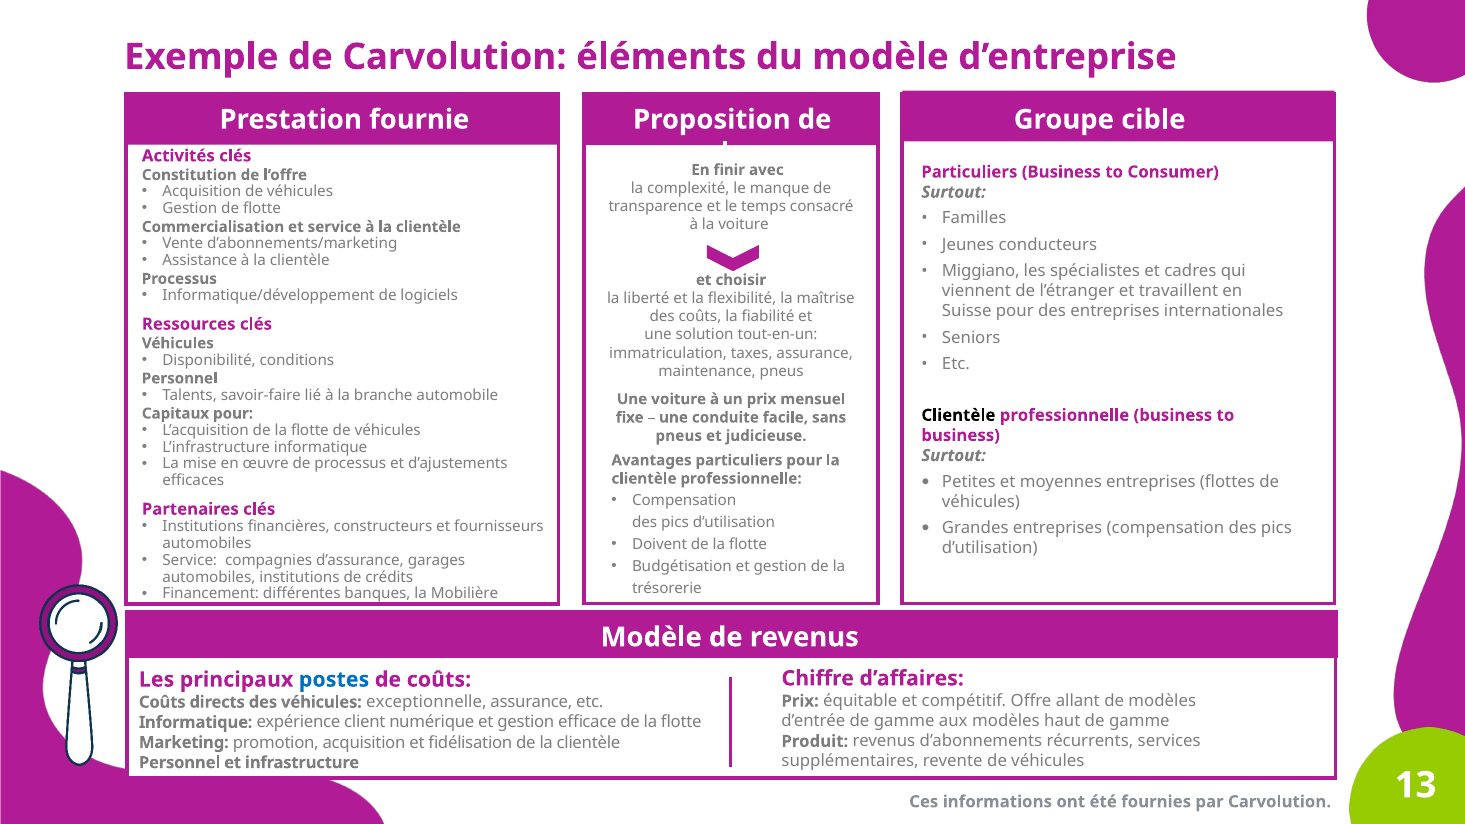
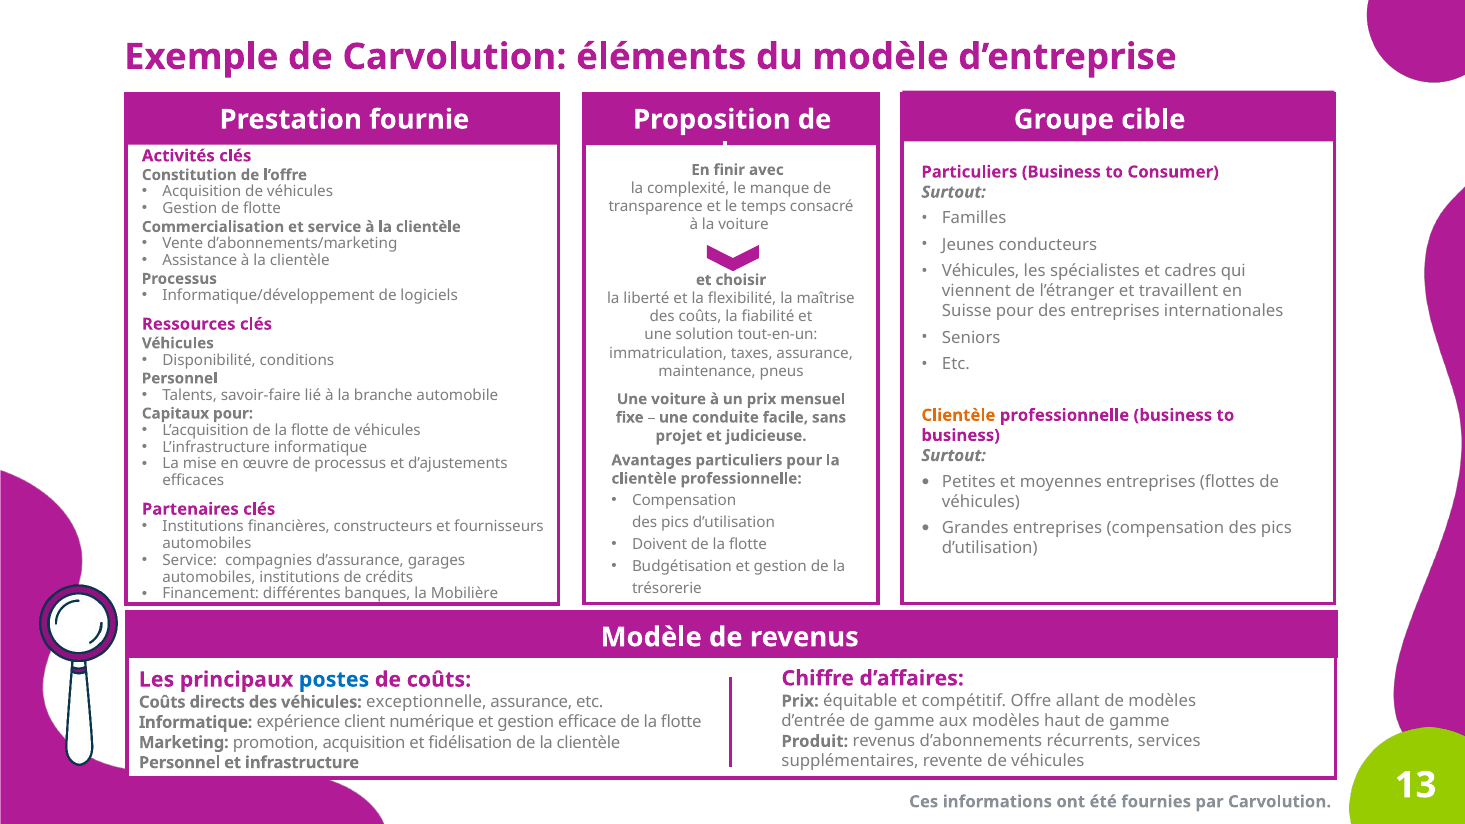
Miggiano at (981, 271): Miggiano -> Véhicules
Clientèle at (958, 415) colour: black -> orange
pneus at (679, 436): pneus -> projet
